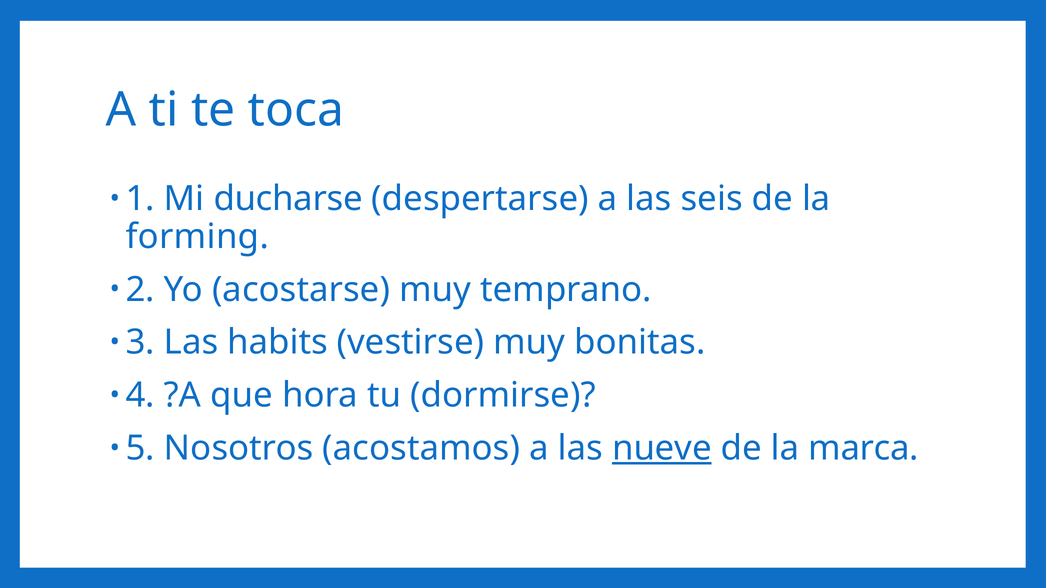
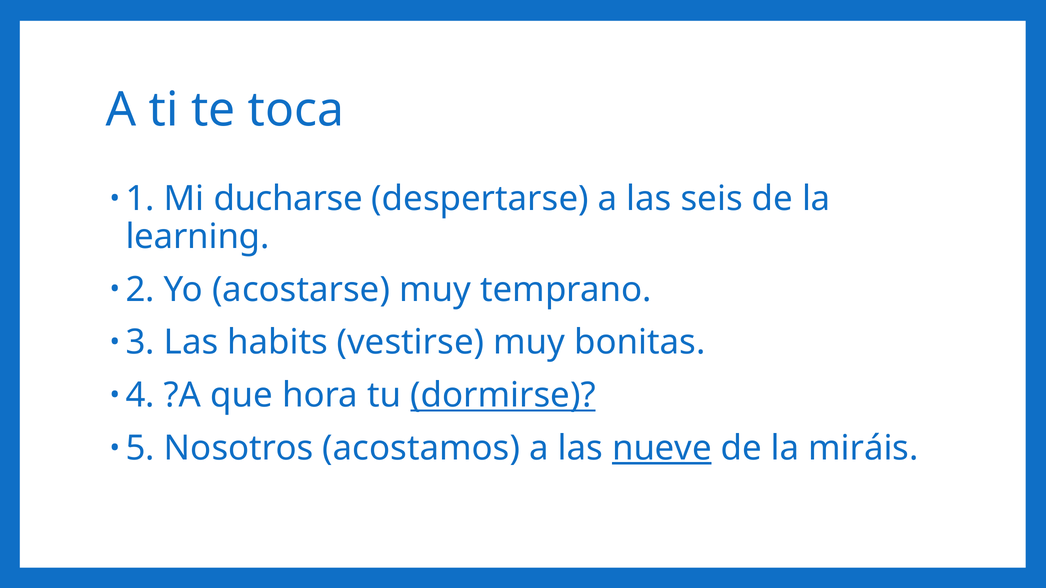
forming: forming -> learning
dormirse underline: none -> present
marca: marca -> miráis
